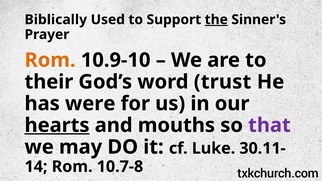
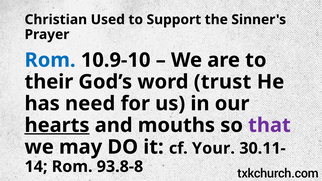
Biblically: Biblically -> Christian
the underline: present -> none
Rom at (50, 60) colour: orange -> blue
were: were -> need
Luke: Luke -> Your
10.7-8: 10.7-8 -> 93.8-8
